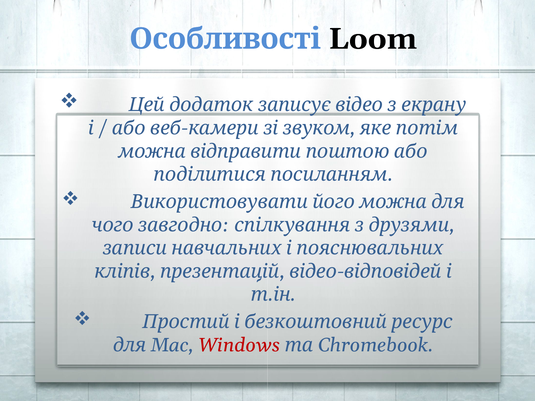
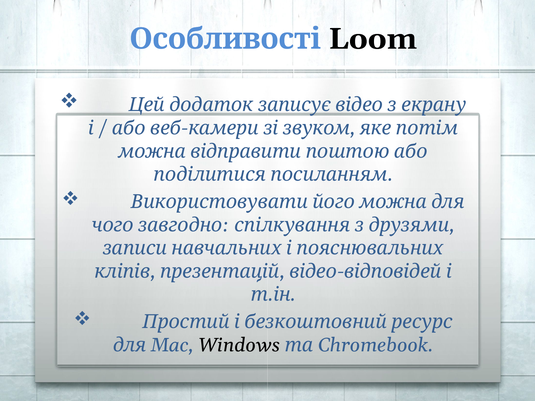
Windows colour: red -> black
